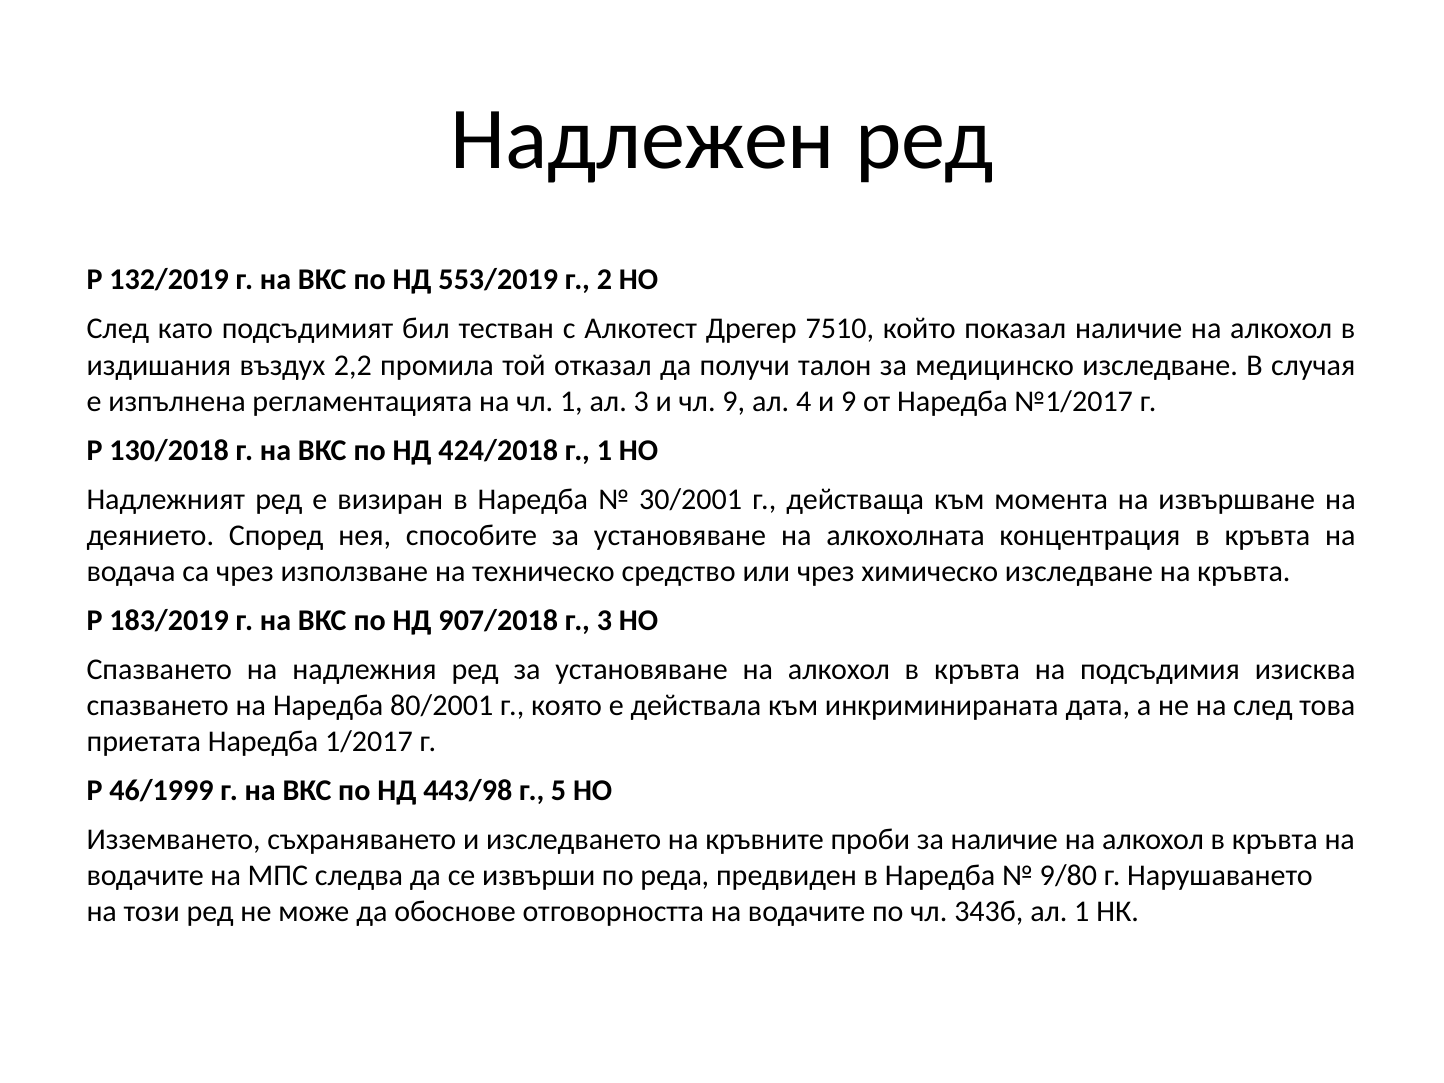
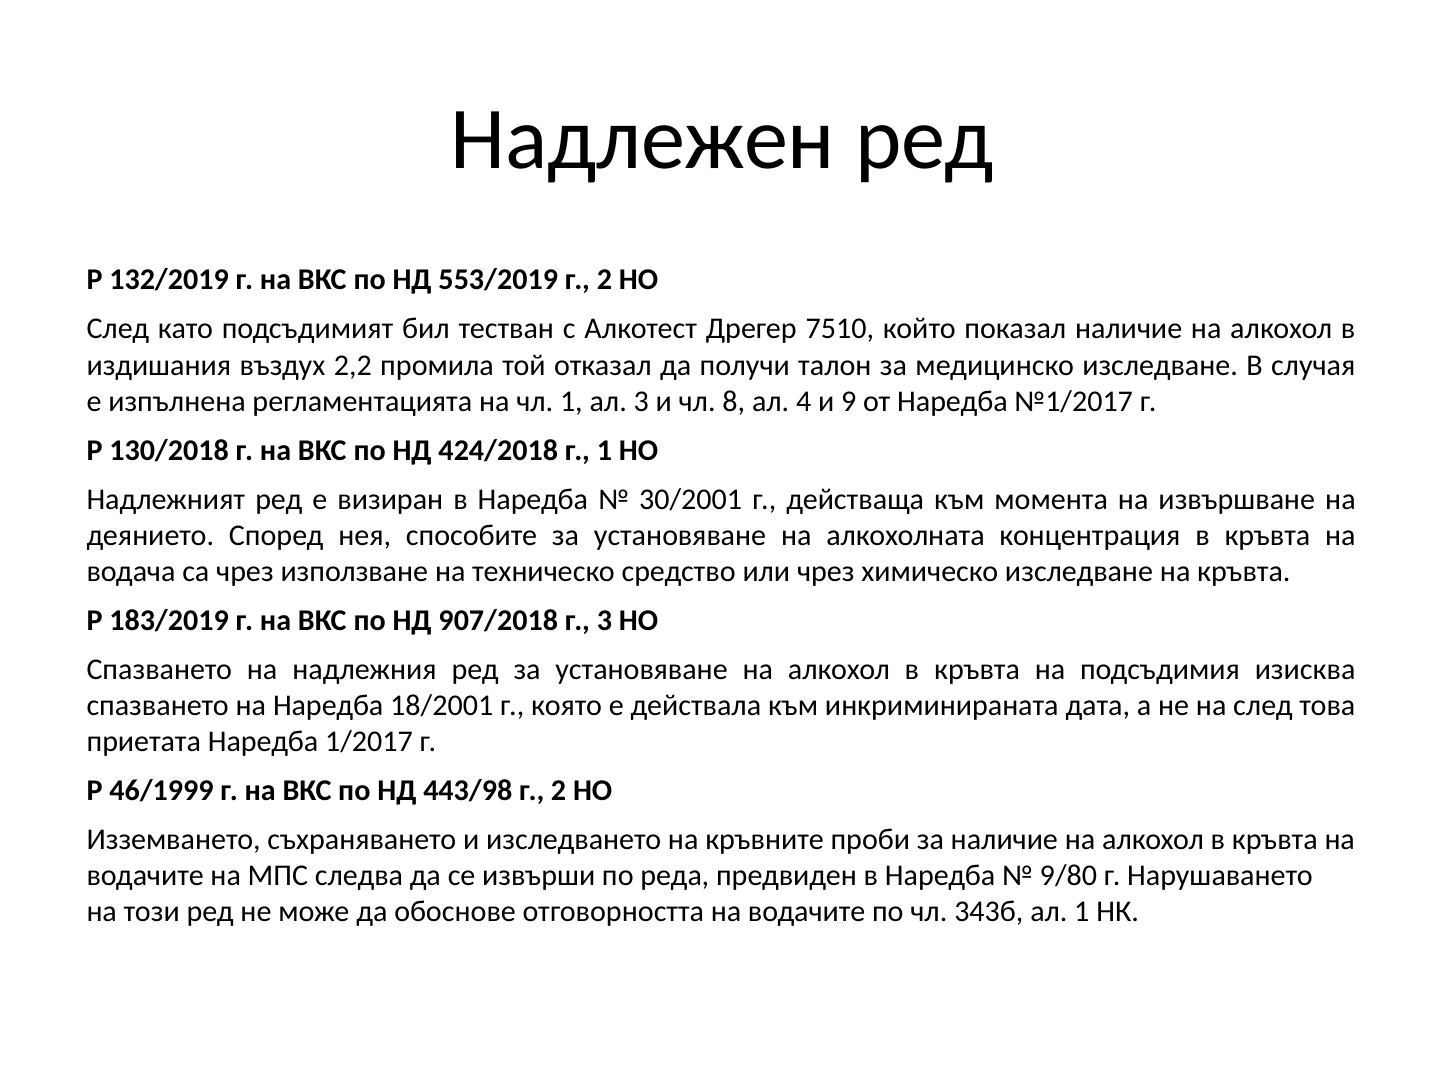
чл 9: 9 -> 8
80/2001: 80/2001 -> 18/2001
443/98 г 5: 5 -> 2
